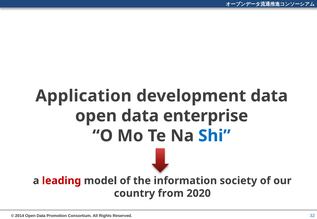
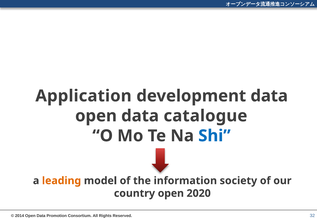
enterprise: enterprise -> catalogue
leading colour: red -> orange
country from: from -> open
